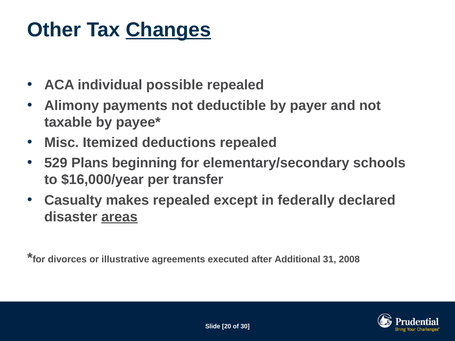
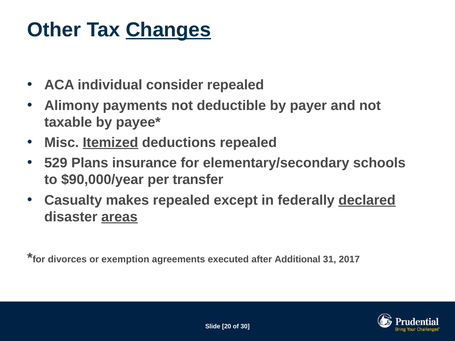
possible: possible -> consider
Itemized underline: none -> present
beginning: beginning -> insurance
$16,000/year: $16,000/year -> $90,000/year
declared underline: none -> present
illustrative: illustrative -> exemption
2008: 2008 -> 2017
